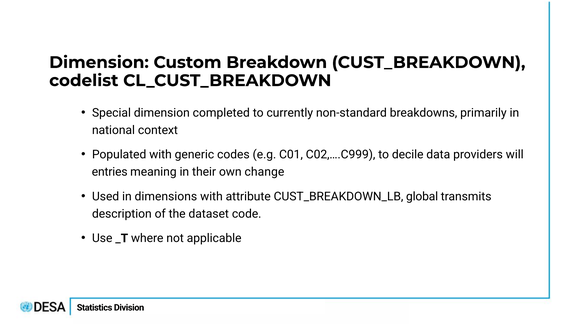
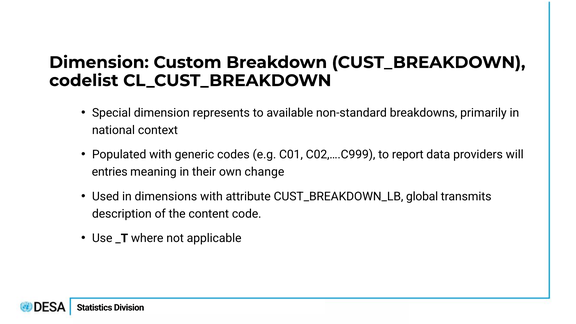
completed: completed -> represents
currently: currently -> available
decile: decile -> report
dataset: dataset -> content
